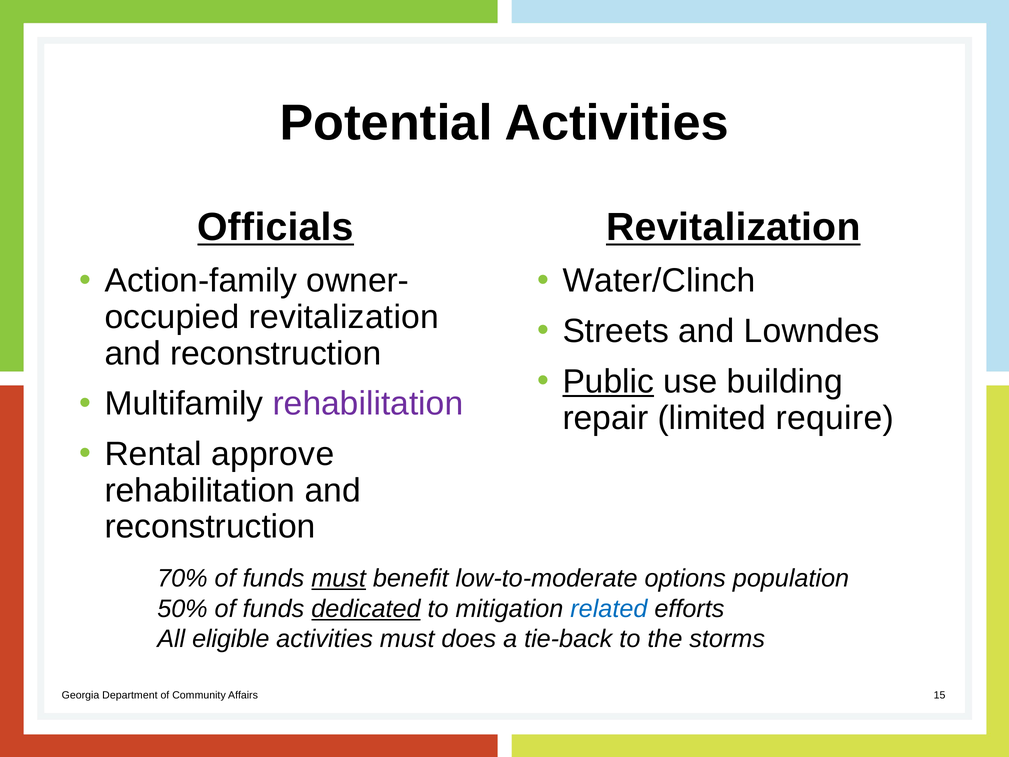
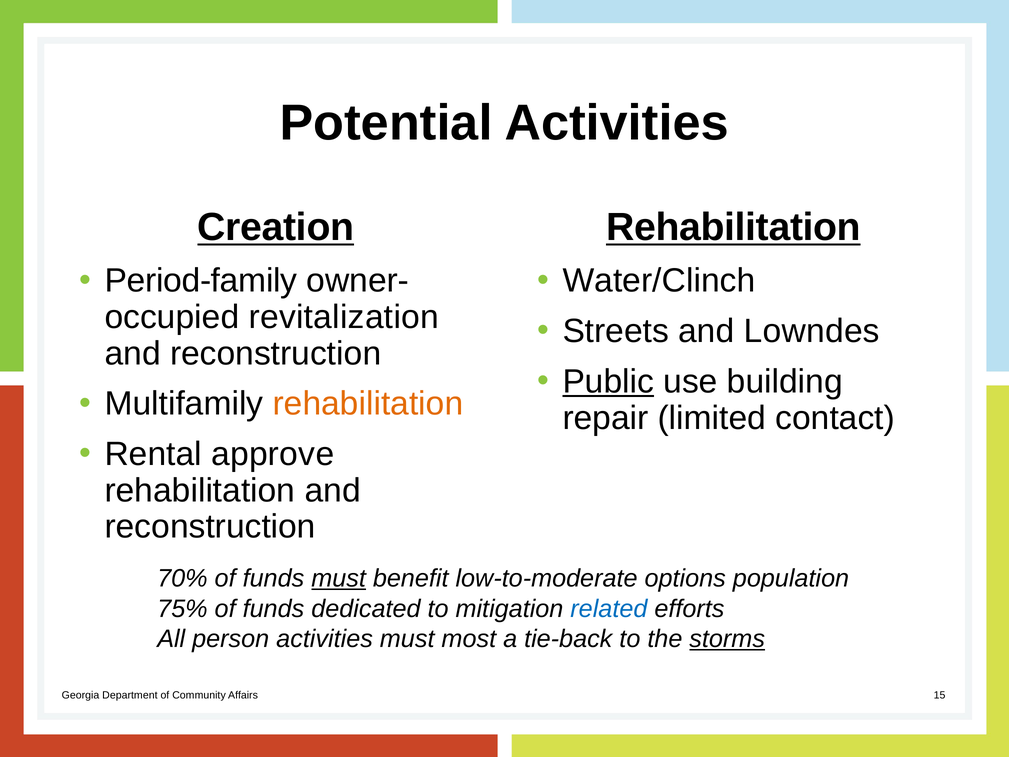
Officials: Officials -> Creation
Revitalization at (733, 227): Revitalization -> Rehabilitation
Action-family: Action-family -> Period-family
rehabilitation at (368, 404) colour: purple -> orange
require: require -> contact
50%: 50% -> 75%
dedicated underline: present -> none
eligible: eligible -> person
does: does -> most
storms underline: none -> present
